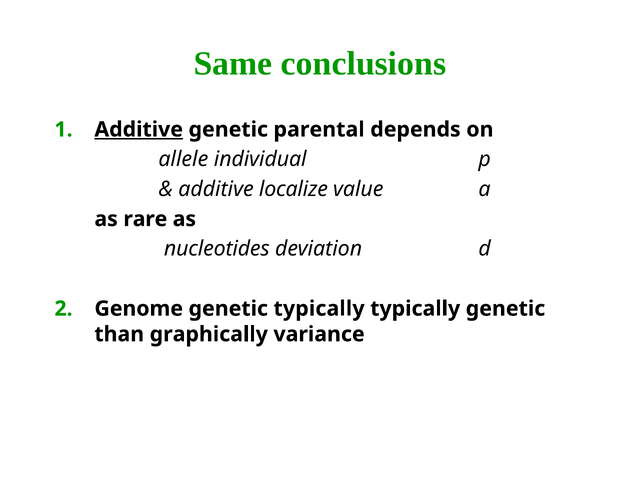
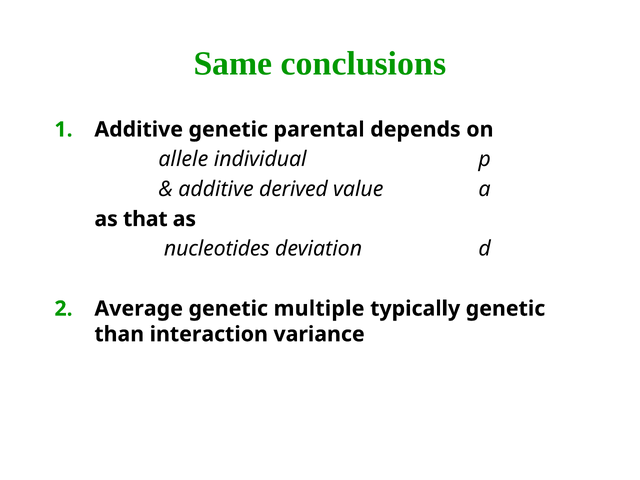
Additive at (139, 129) underline: present -> none
localize: localize -> derived
rare: rare -> that
Genome: Genome -> Average
genetic typically: typically -> multiple
graphically: graphically -> interaction
